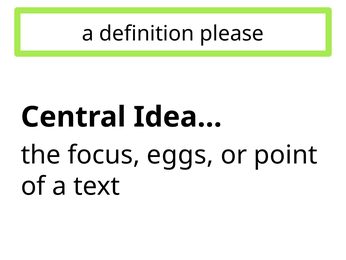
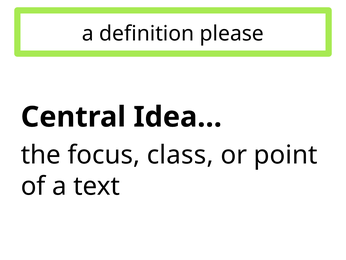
eggs: eggs -> class
